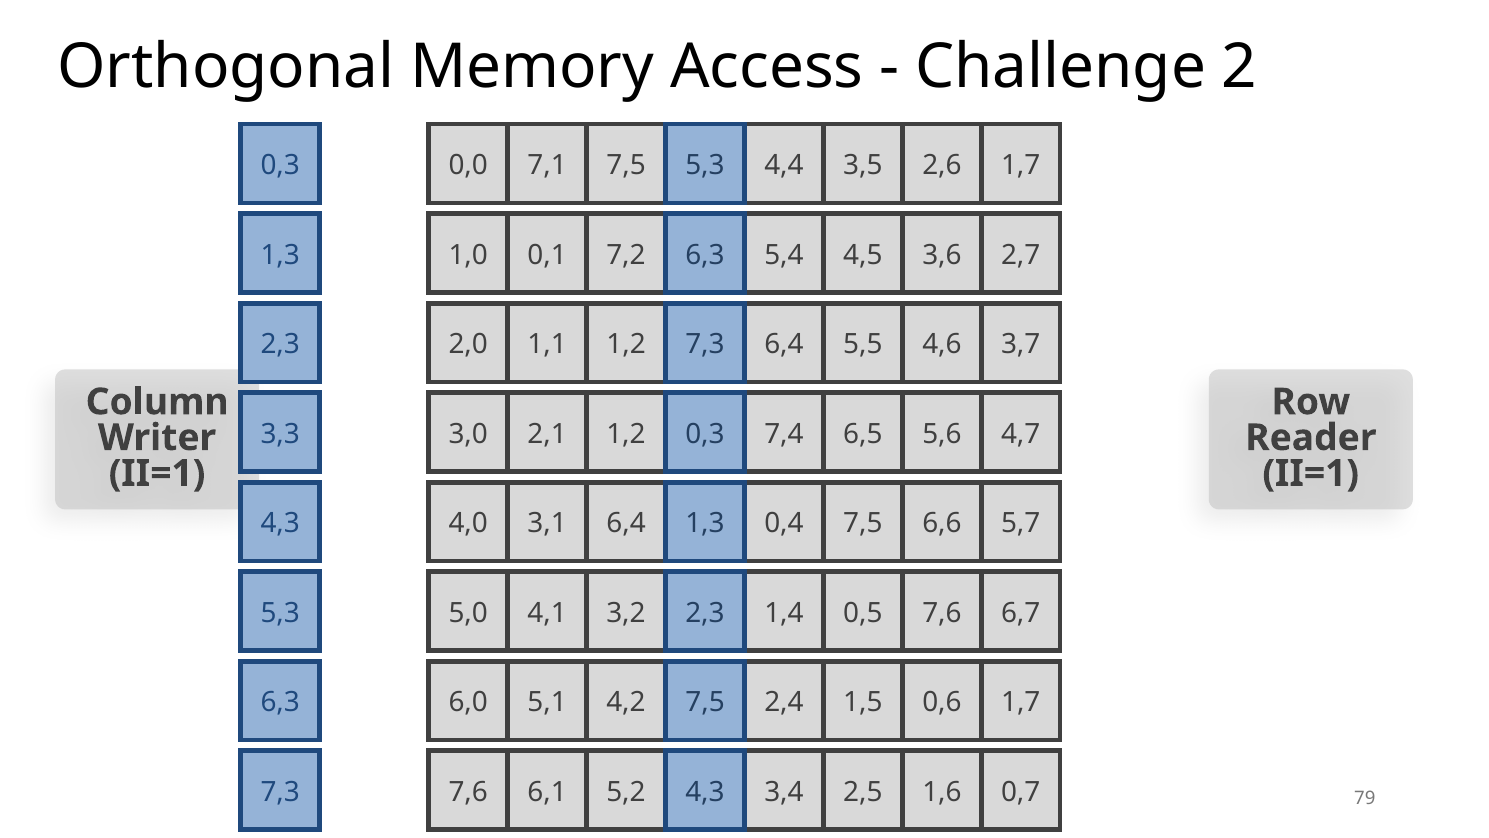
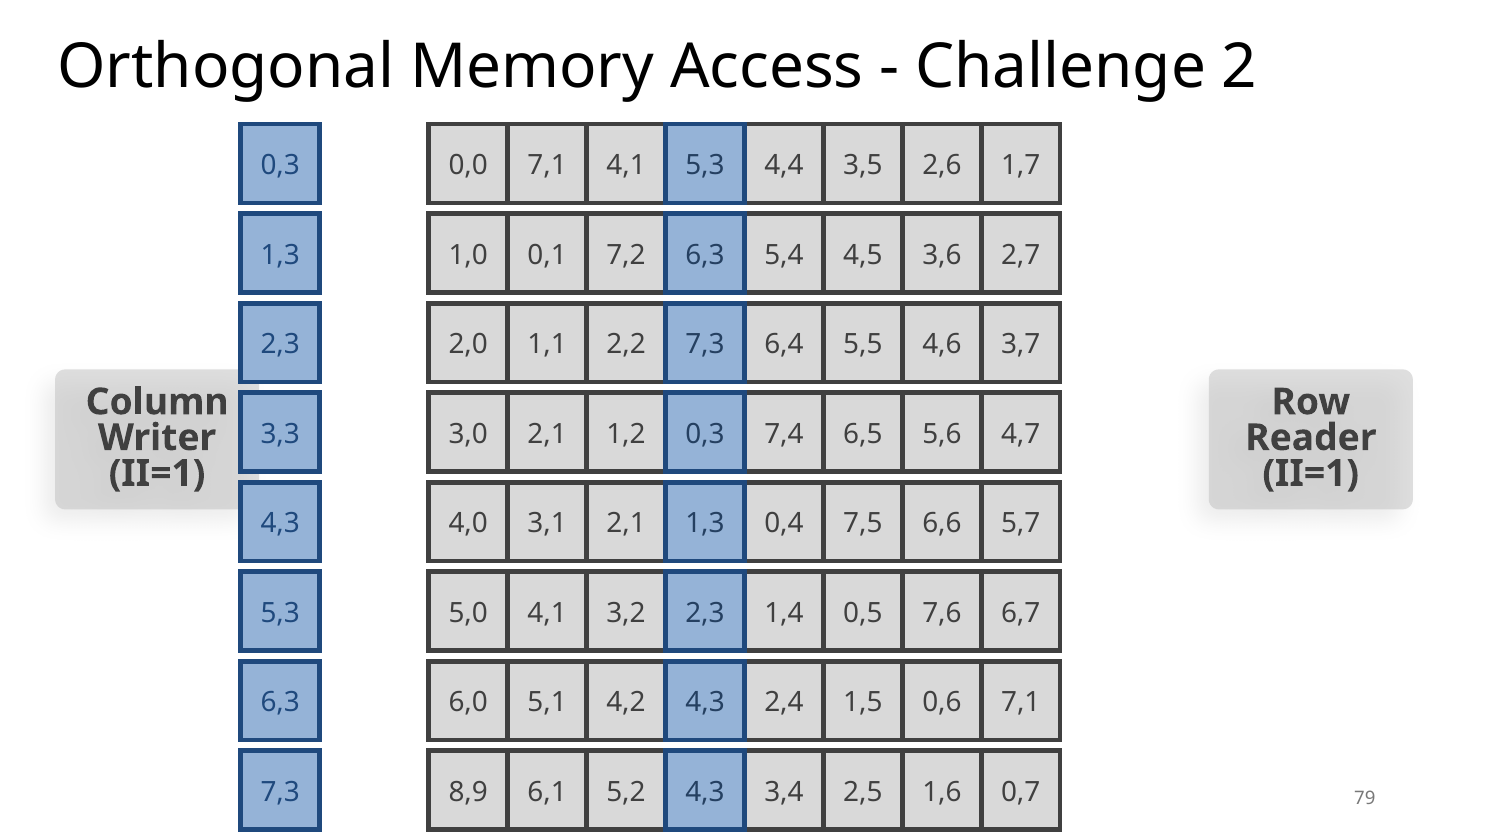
7,5 at (626, 165): 7,5 -> 4,1
1,2 at (626, 344): 1,2 -> 2,2
6,4 at (626, 523): 6,4 -> 2,1
7,5 at (705, 702): 7,5 -> 4,3
1,7 at (1021, 702): 1,7 -> 7,1
7,6 at (468, 792): 7,6 -> 8,9
